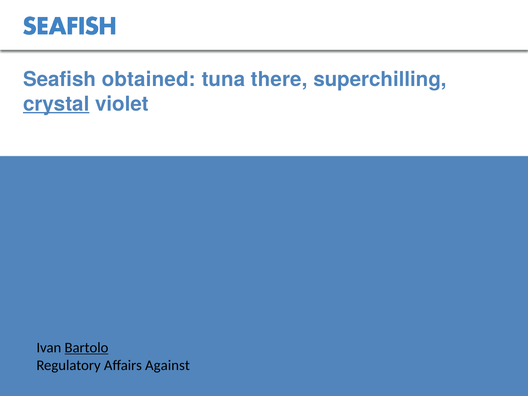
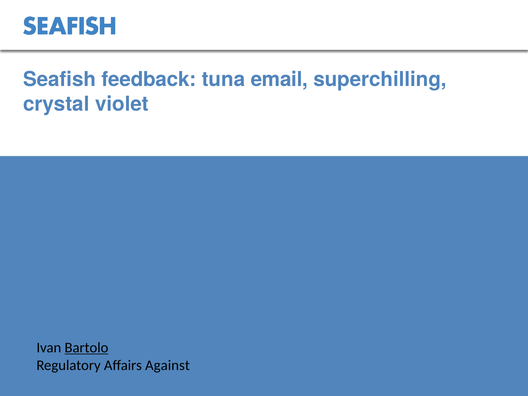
obtained: obtained -> feedback
there: there -> email
crystal underline: present -> none
